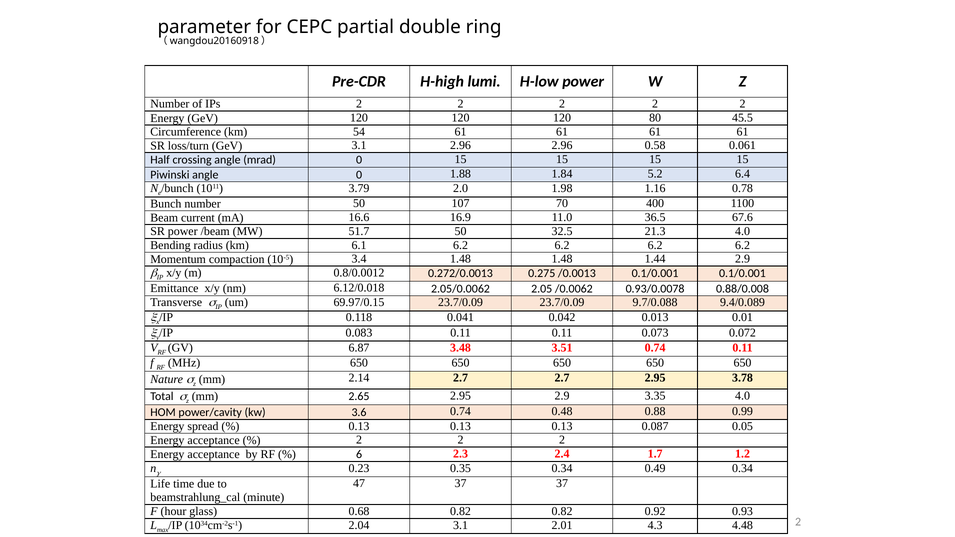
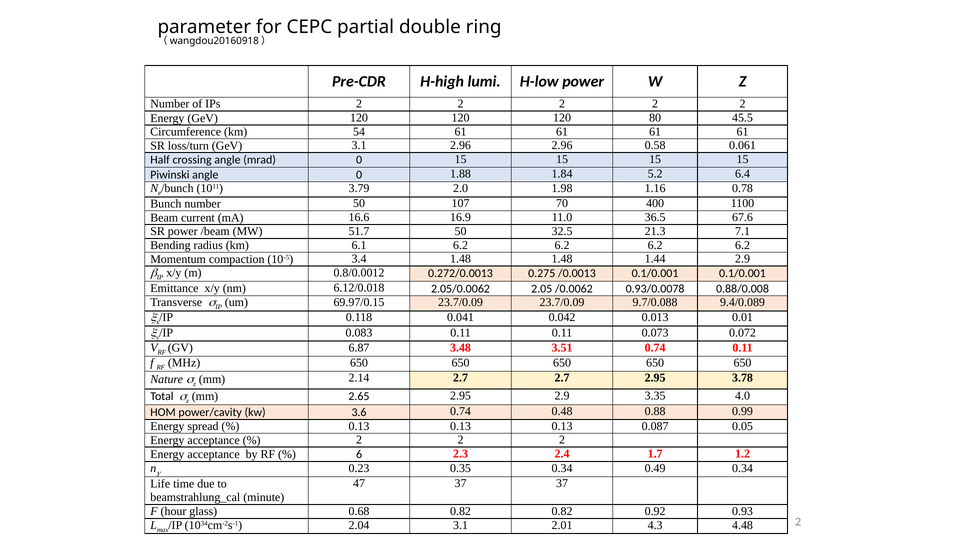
21.3 4.0: 4.0 -> 7.1
